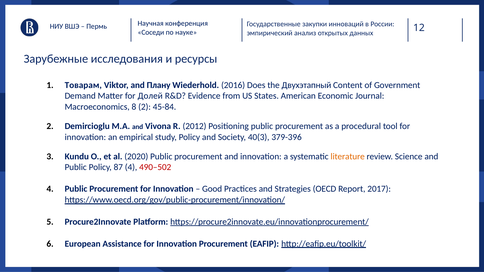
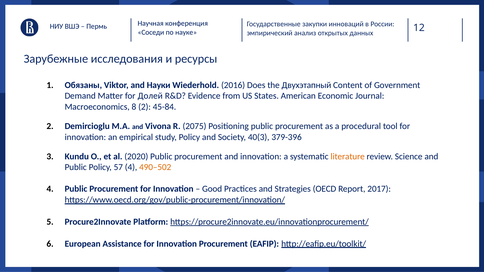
Товарам: Товарам -> Обязаны
Плану: Плану -> Науки
2012: 2012 -> 2075
87: 87 -> 57
490–502 colour: red -> orange
